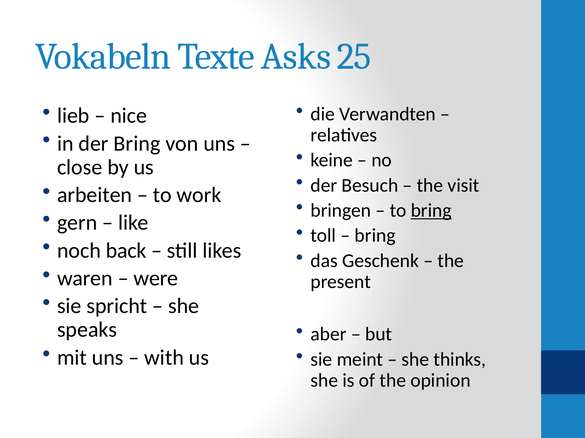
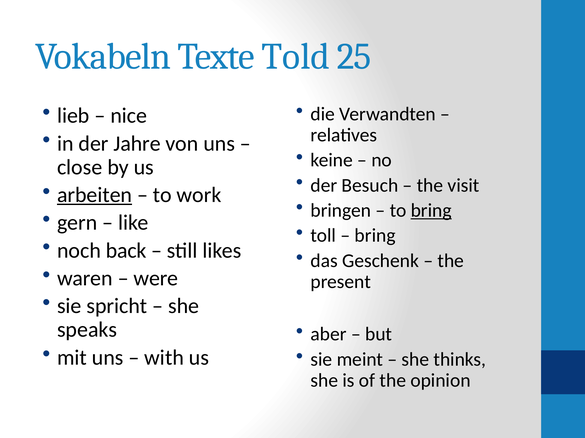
Asks: Asks -> Told
der Bring: Bring -> Jahre
arbeiten underline: none -> present
